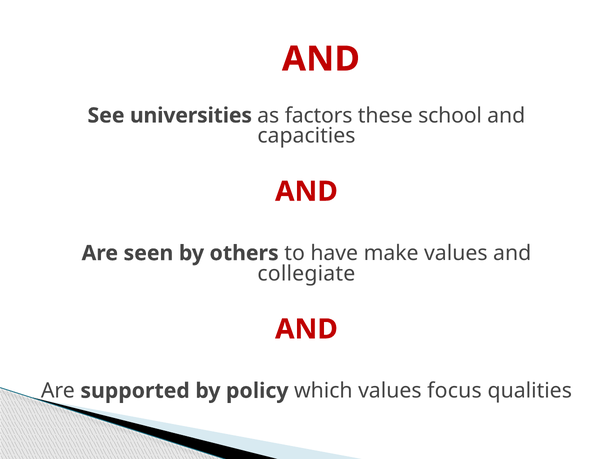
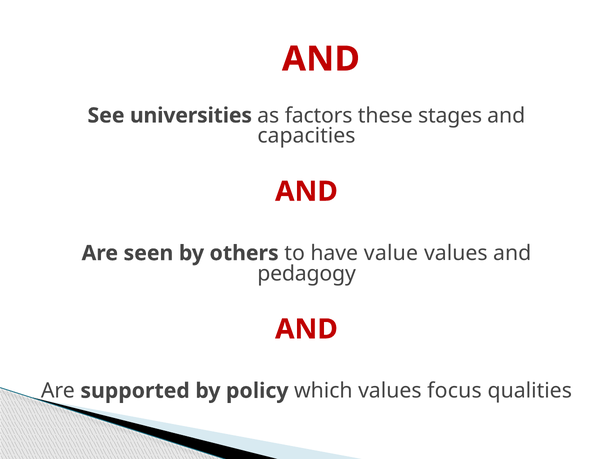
school: school -> stages
make: make -> value
collegiate: collegiate -> pedagogy
